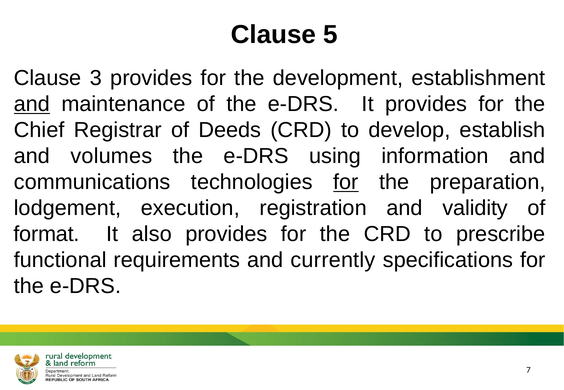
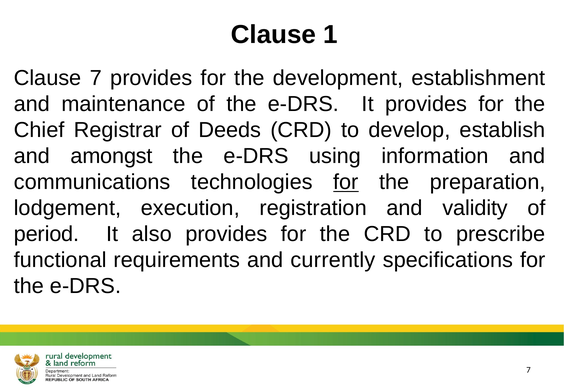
5: 5 -> 1
Clause 3: 3 -> 7
and at (32, 104) underline: present -> none
volumes: volumes -> amongst
format: format -> period
